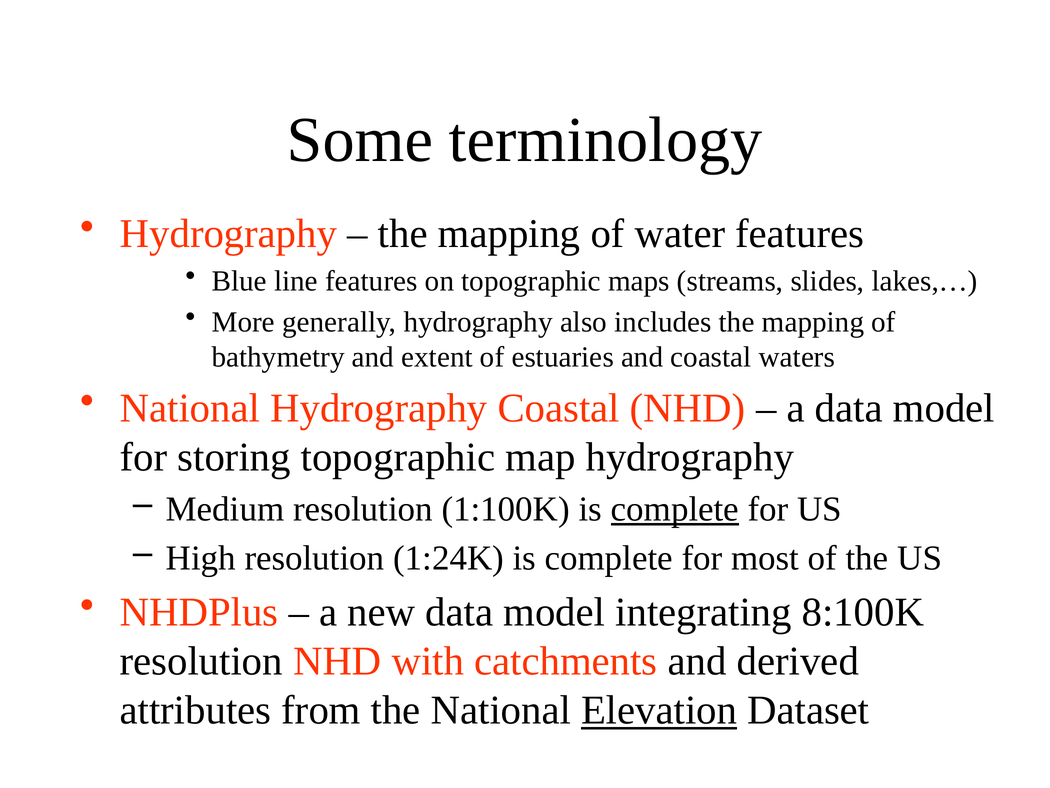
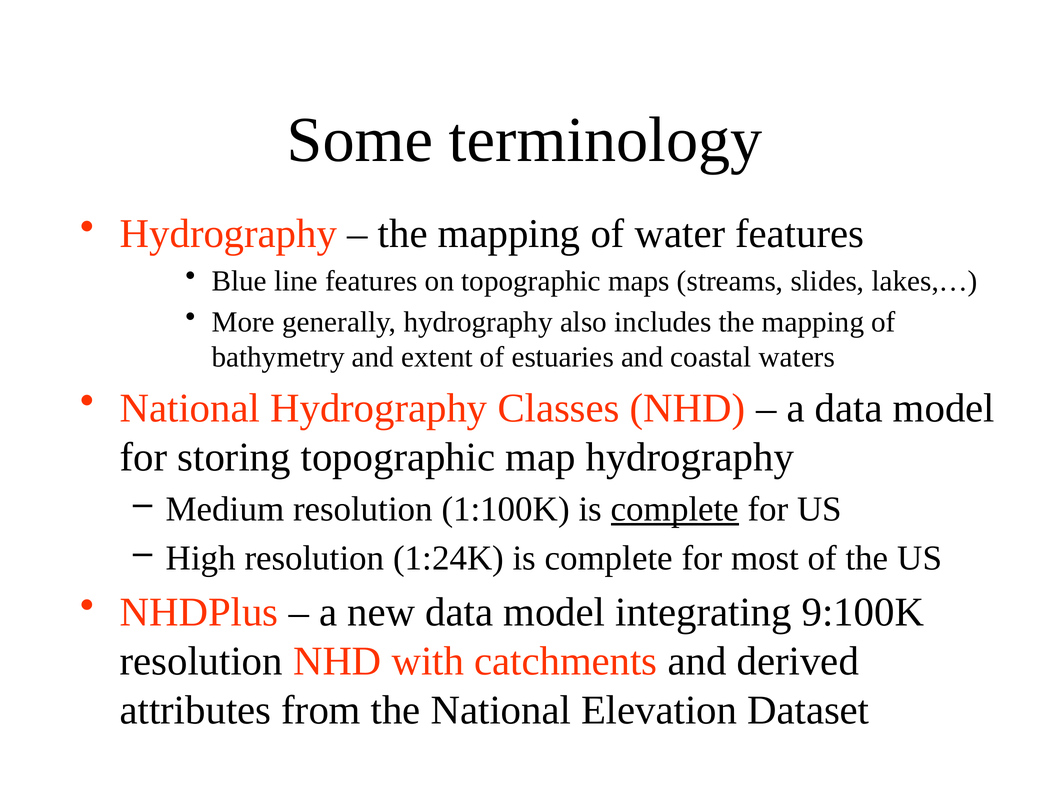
Hydrography Coastal: Coastal -> Classes
8:100K: 8:100K -> 9:100K
Elevation underline: present -> none
